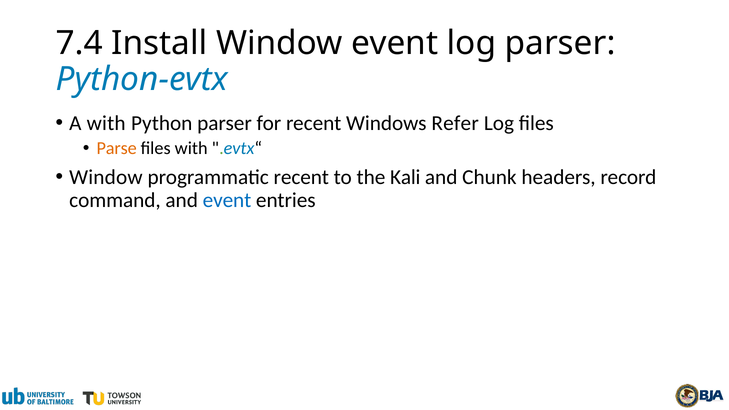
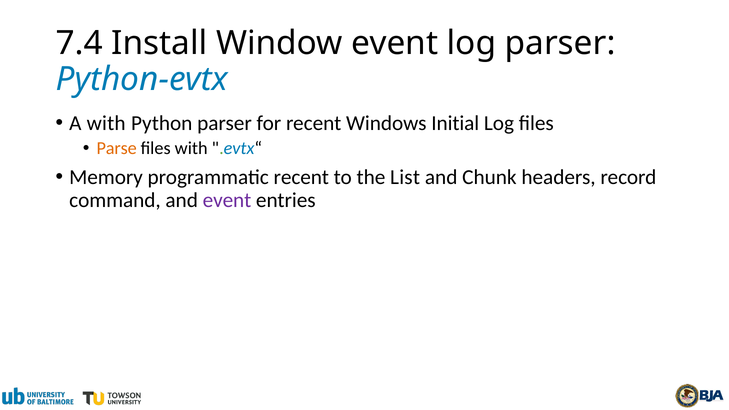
Refer: Refer -> Initial
Window at (106, 177): Window -> Memory
Kali: Kali -> List
event at (227, 200) colour: blue -> purple
